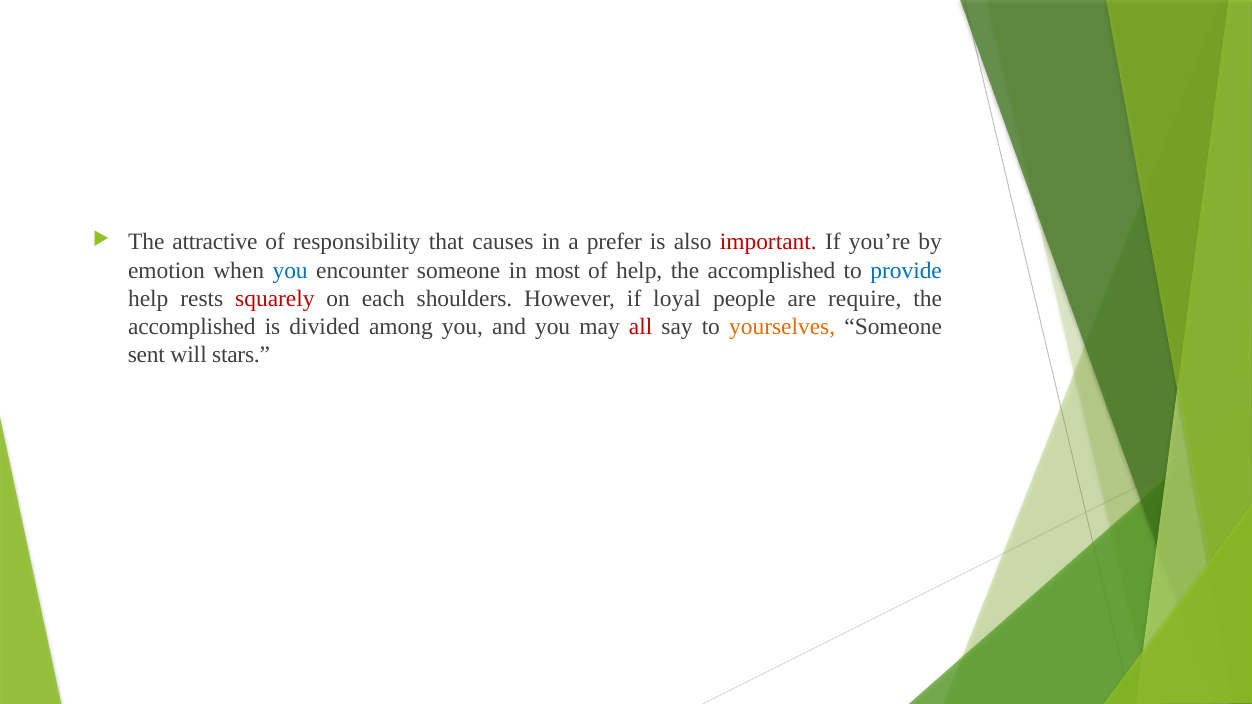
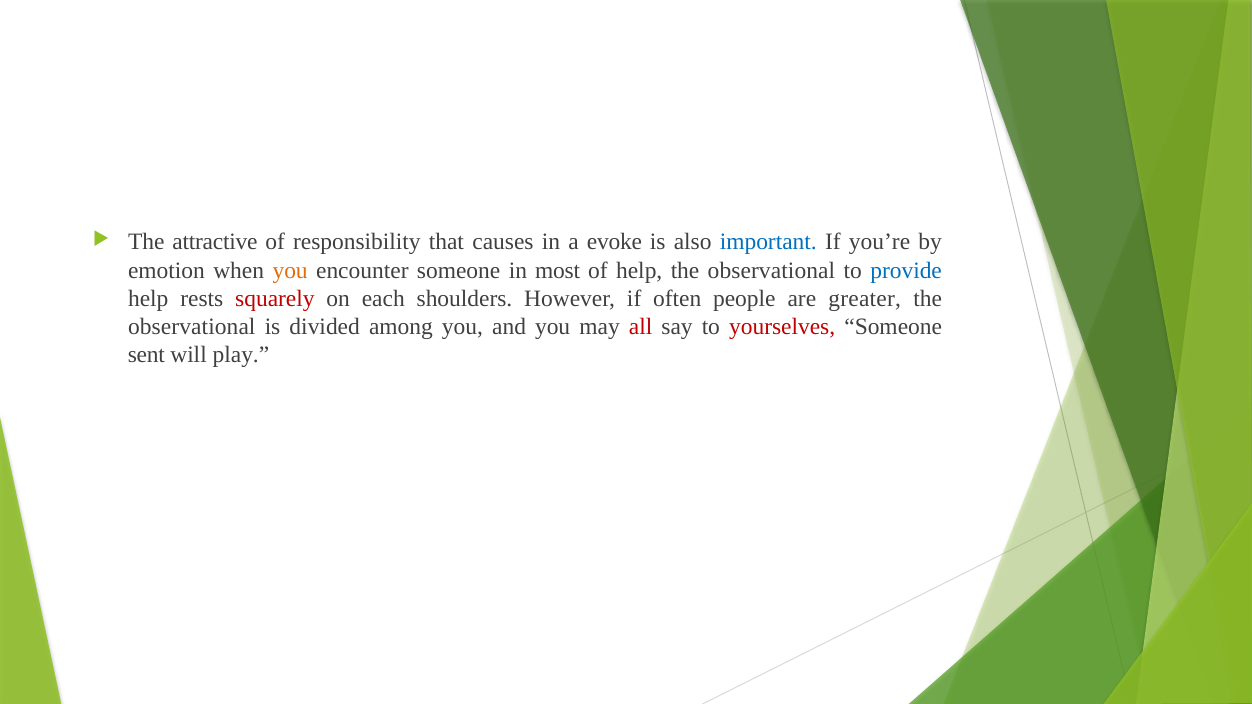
prefer: prefer -> evoke
important colour: red -> blue
you at (290, 270) colour: blue -> orange
help the accomplished: accomplished -> observational
loyal: loyal -> often
require: require -> greater
accomplished at (192, 327): accomplished -> observational
yourselves colour: orange -> red
stars: stars -> play
